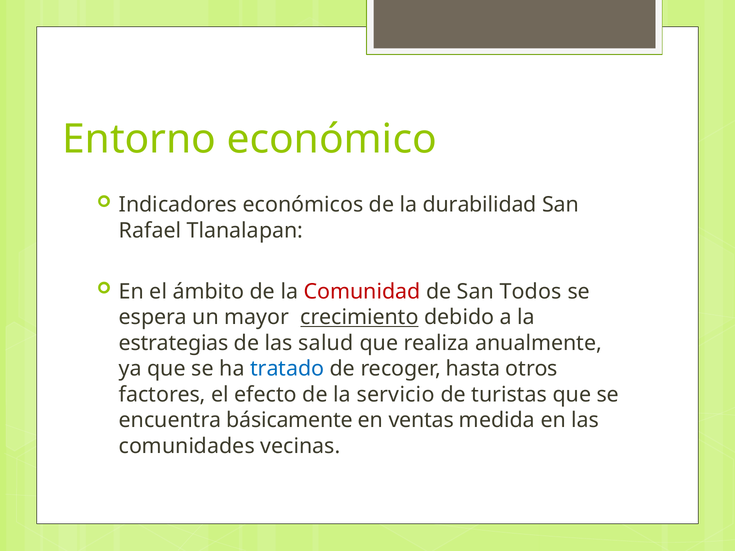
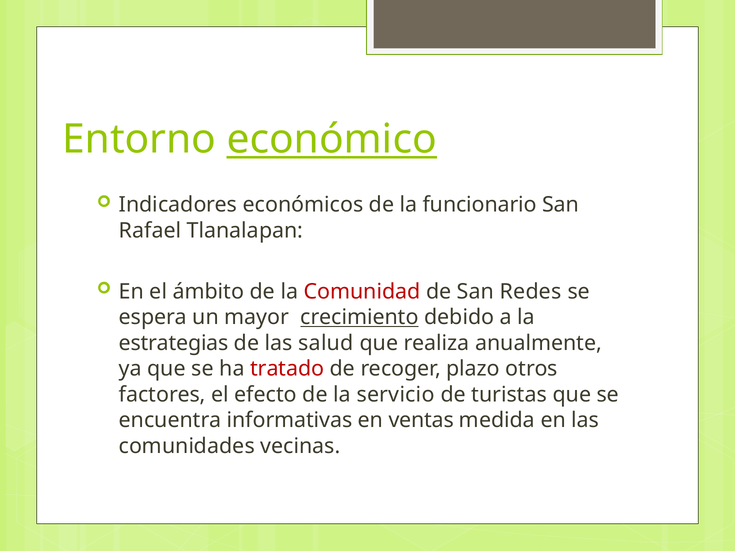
económico underline: none -> present
durabilidad: durabilidad -> funcionario
Todos: Todos -> Redes
tratado colour: blue -> red
hasta: hasta -> plazo
básicamente: básicamente -> informativas
